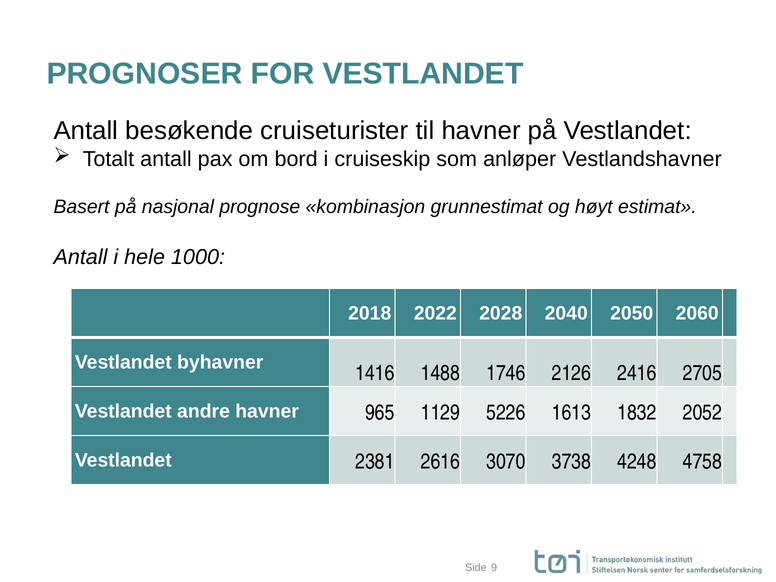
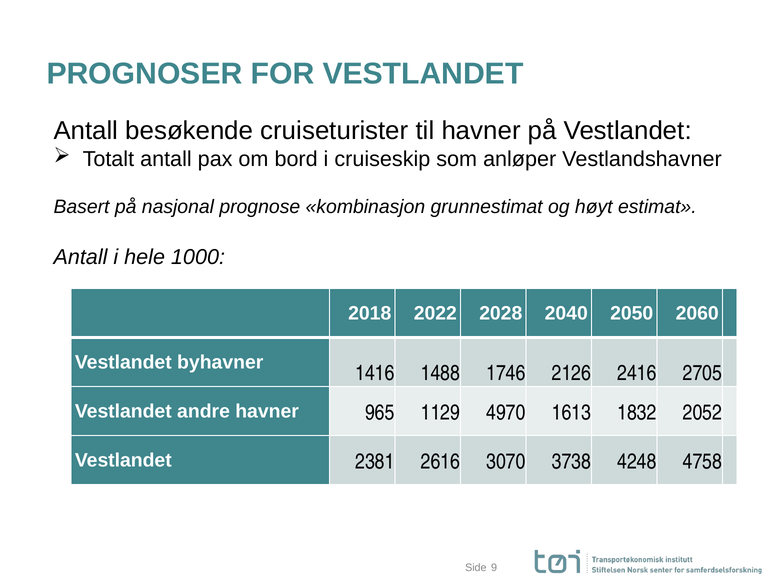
5226: 5226 -> 4970
